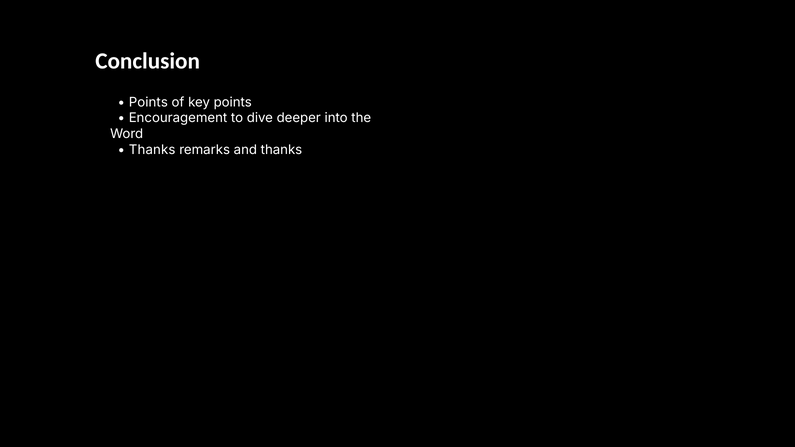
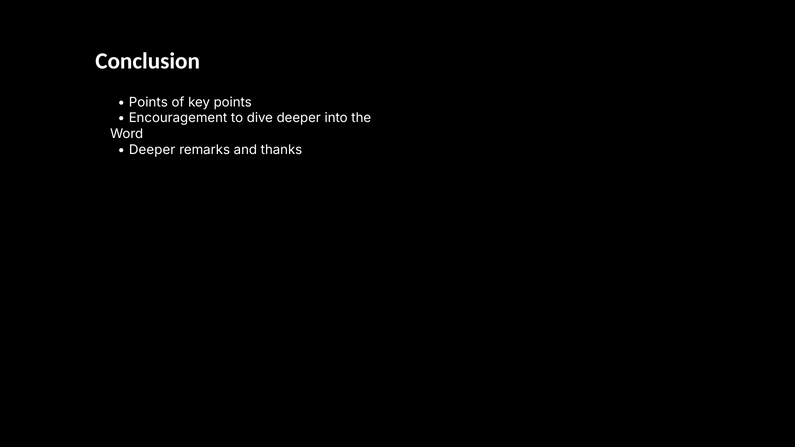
Thanks at (152, 150): Thanks -> Deeper
